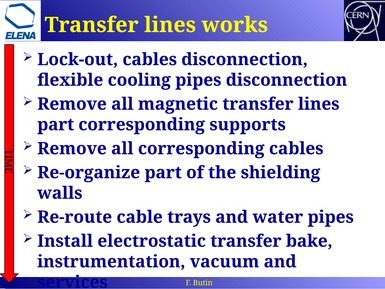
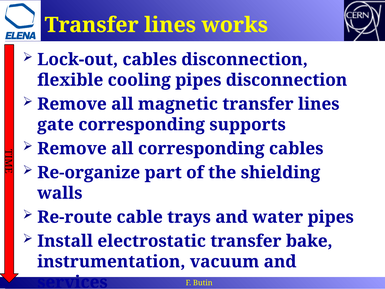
part at (56, 125): part -> gate
